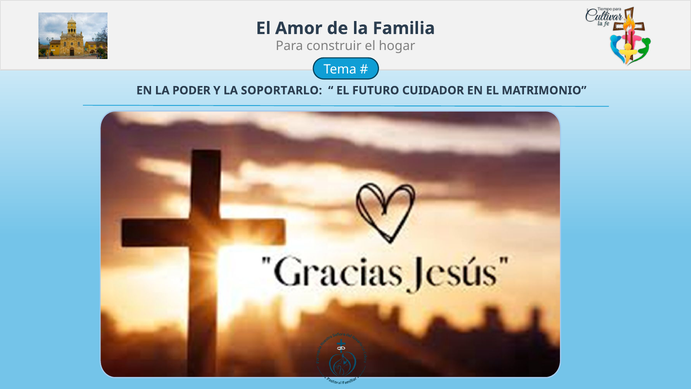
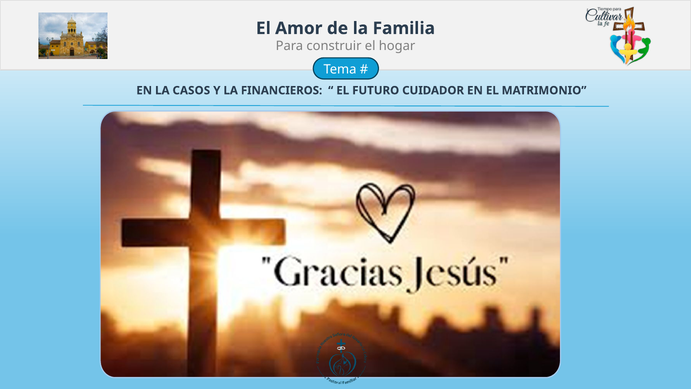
PODER: PODER -> CASOS
SOPORTARLO: SOPORTARLO -> FINANCIEROS
